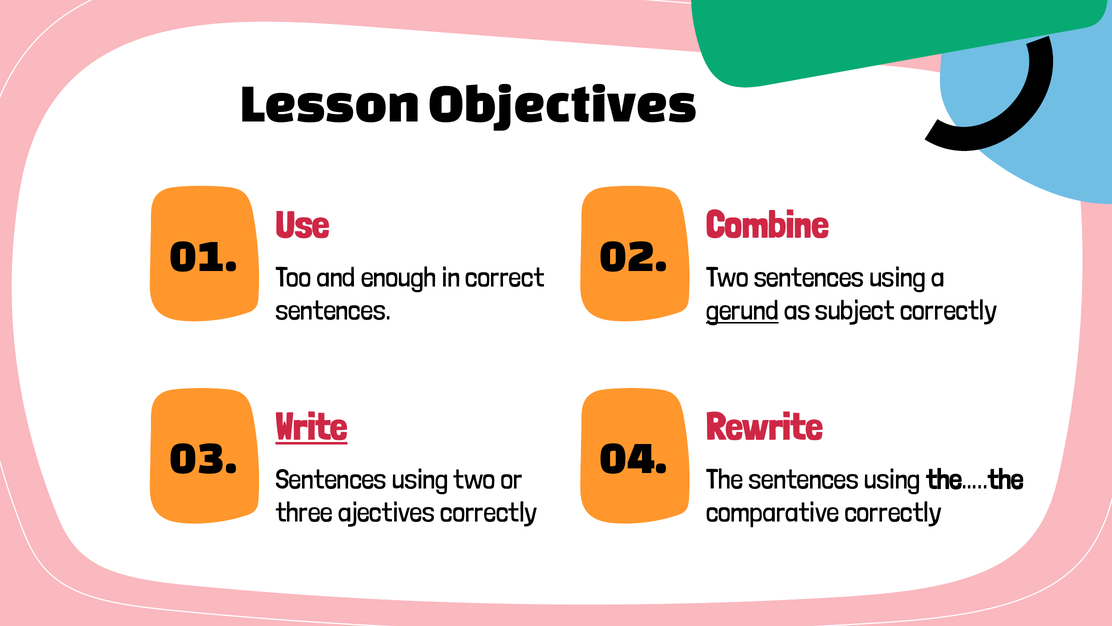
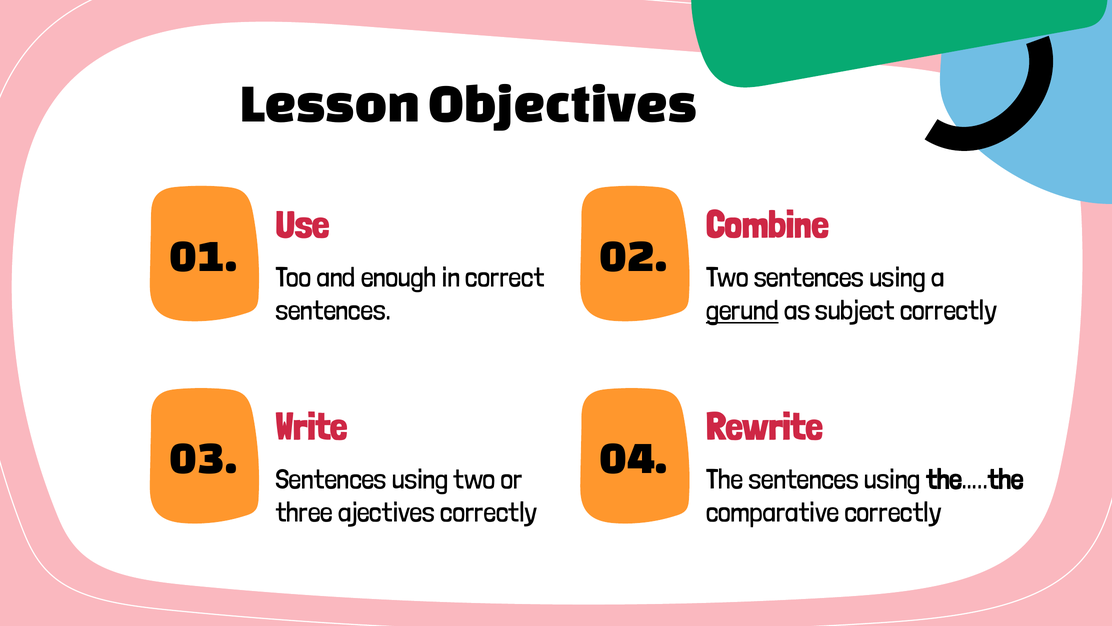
Write underline: present -> none
